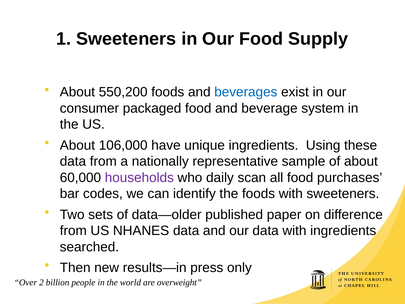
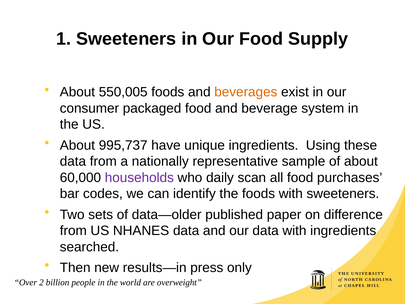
550,200: 550,200 -> 550,005
beverages colour: blue -> orange
106,000: 106,000 -> 995,737
